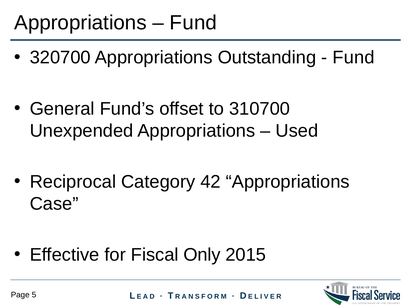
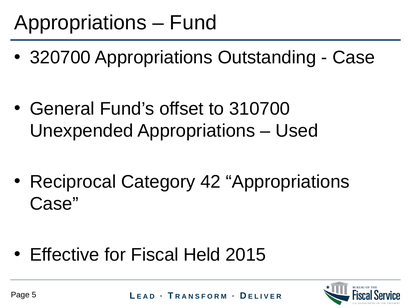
Fund at (354, 58): Fund -> Case
Only: Only -> Held
